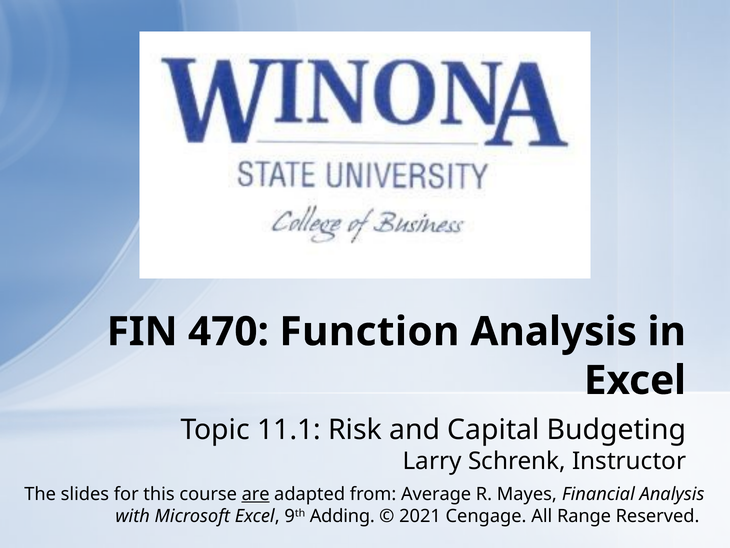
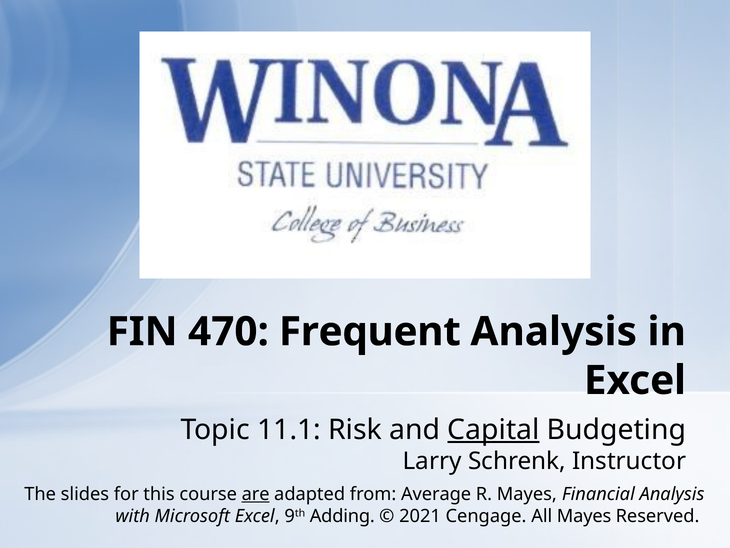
Function: Function -> Frequent
Capital underline: none -> present
All Range: Range -> Mayes
